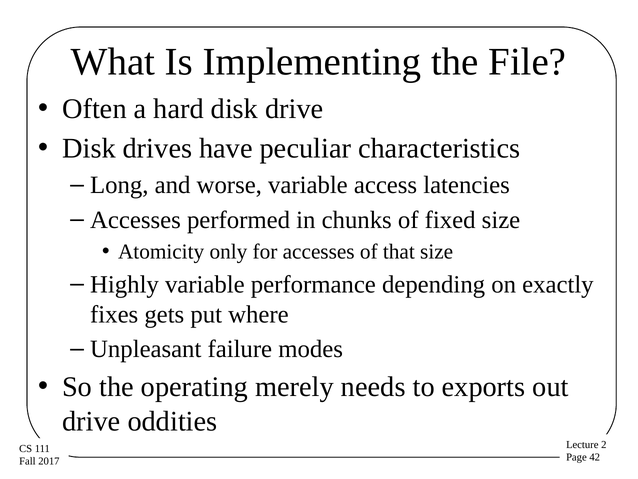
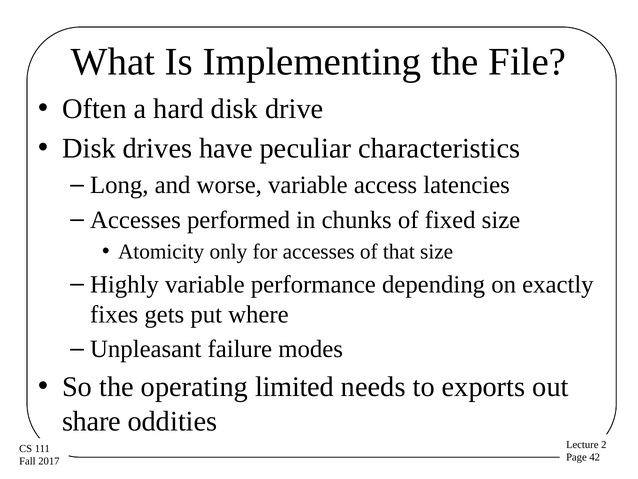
merely: merely -> limited
drive at (91, 421): drive -> share
